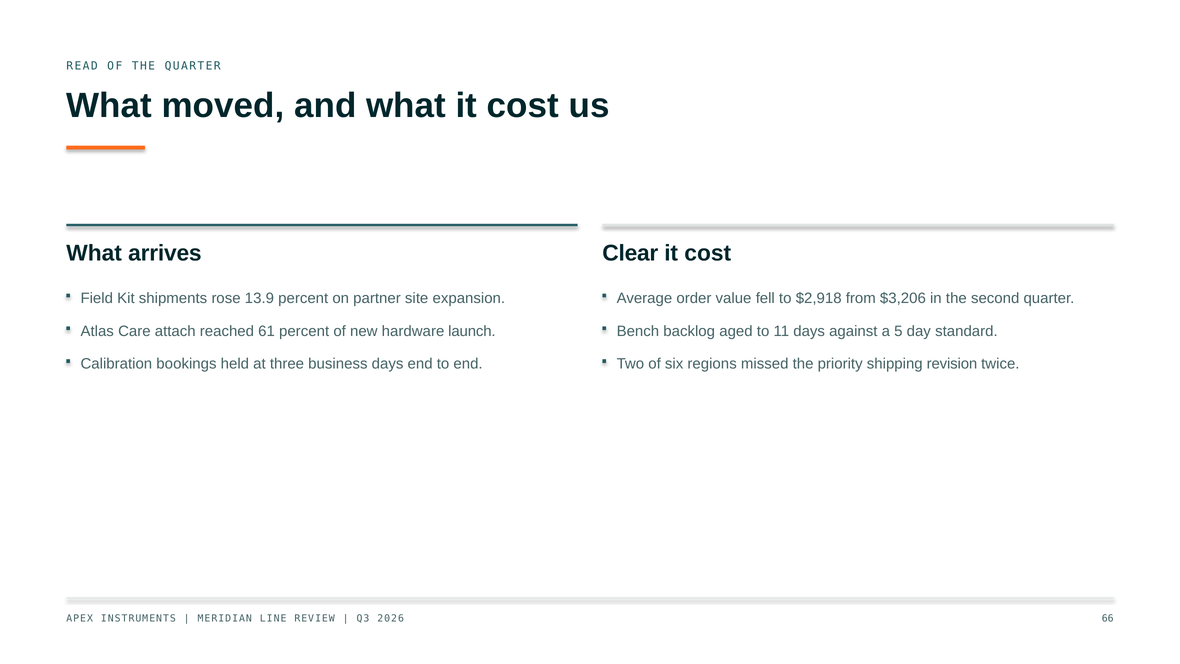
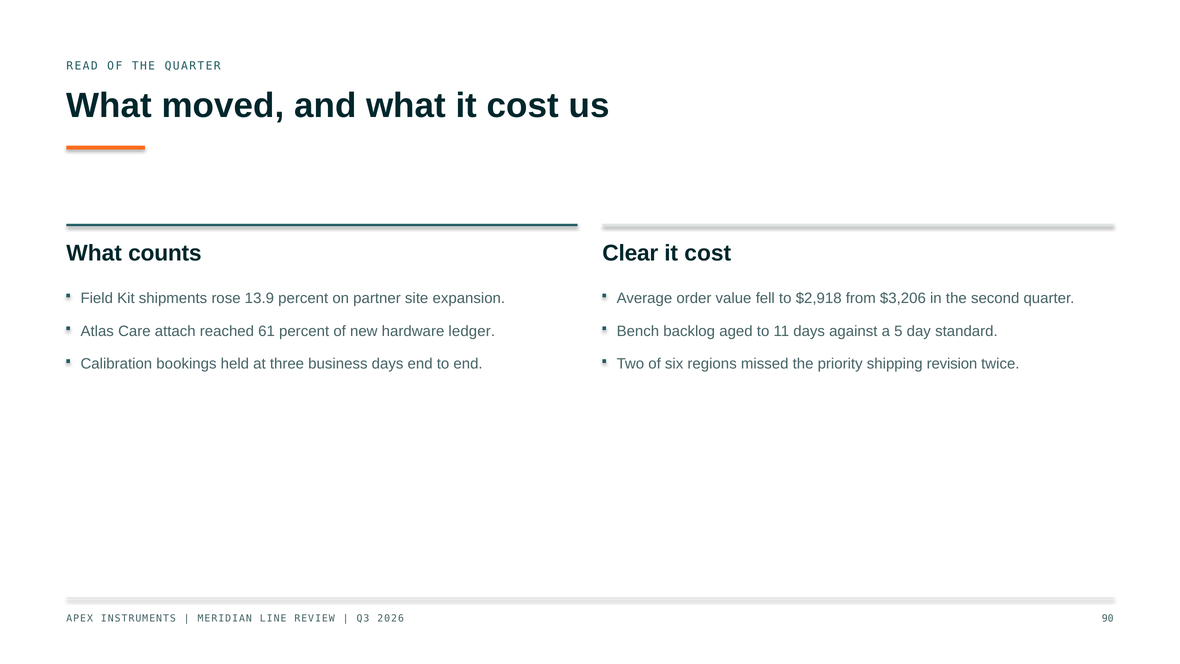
arrives: arrives -> counts
launch: launch -> ledger
66: 66 -> 90
